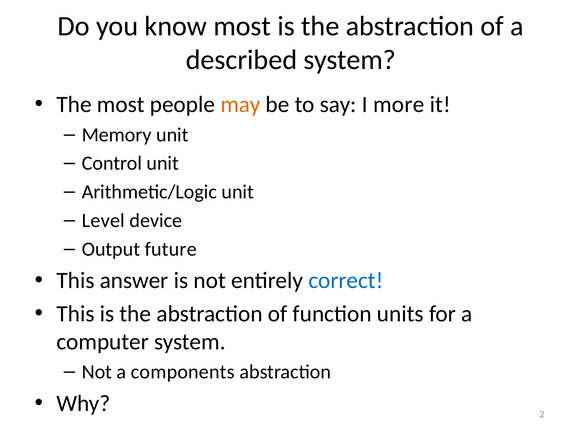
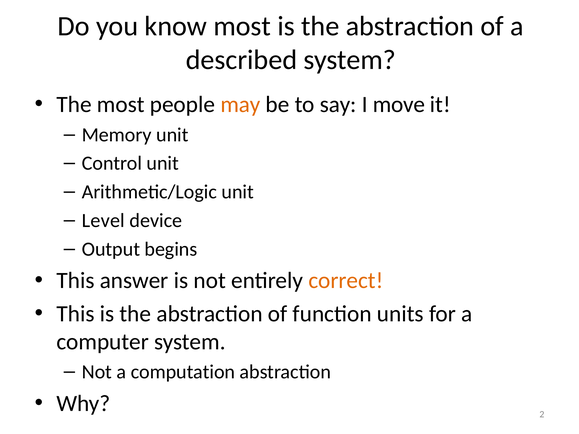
more: more -> move
future: future -> begins
correct colour: blue -> orange
components: components -> computation
